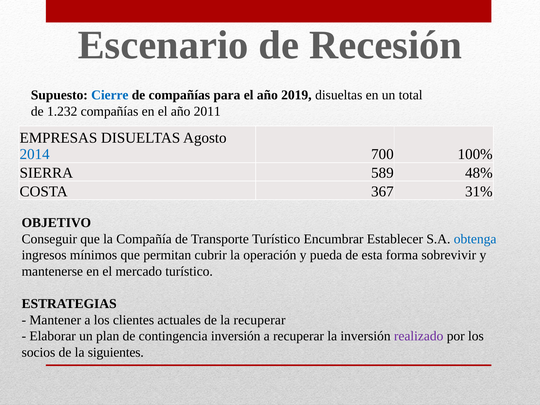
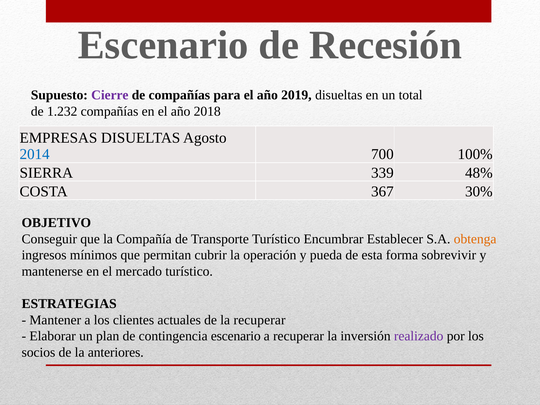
Cierre colour: blue -> purple
2011: 2011 -> 2018
589: 589 -> 339
31%: 31% -> 30%
obtenga colour: blue -> orange
contingencia inversión: inversión -> escenario
siguientes: siguientes -> anteriores
